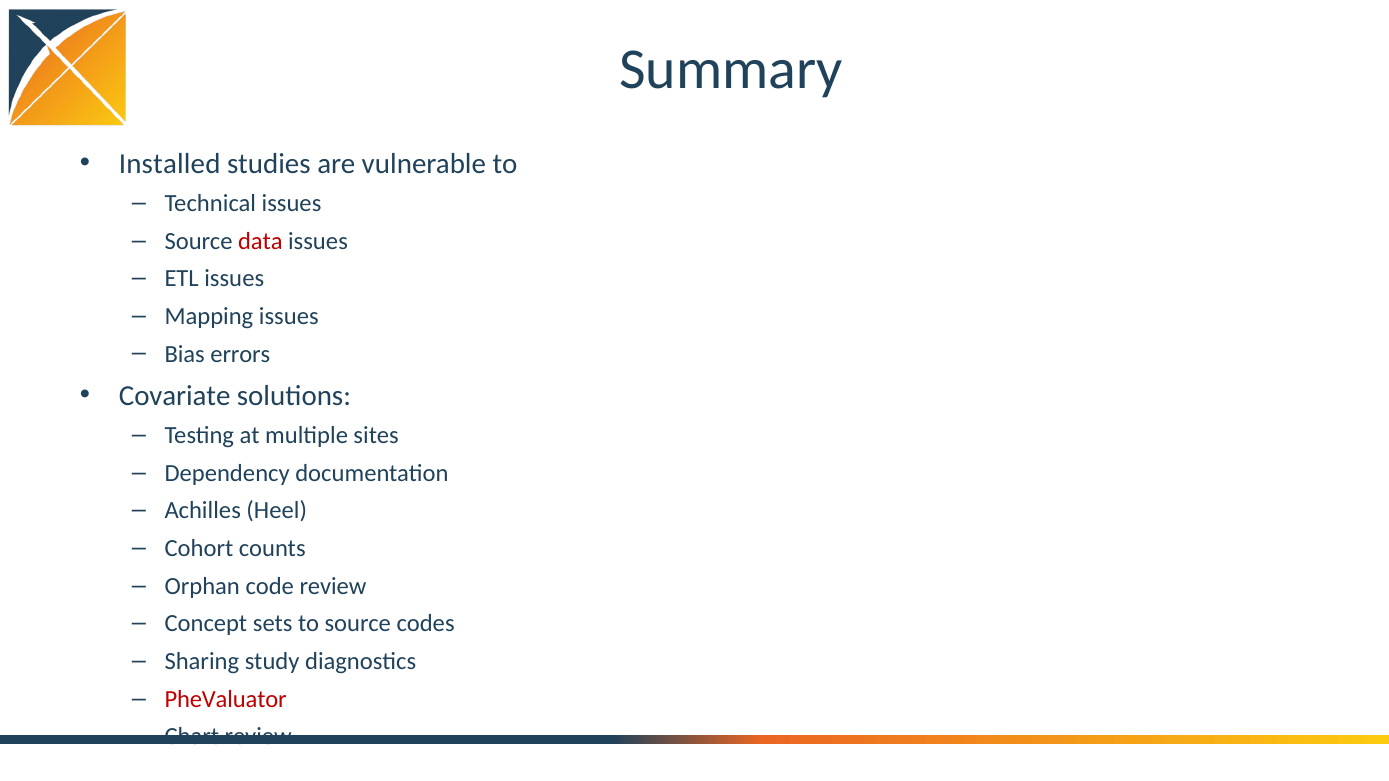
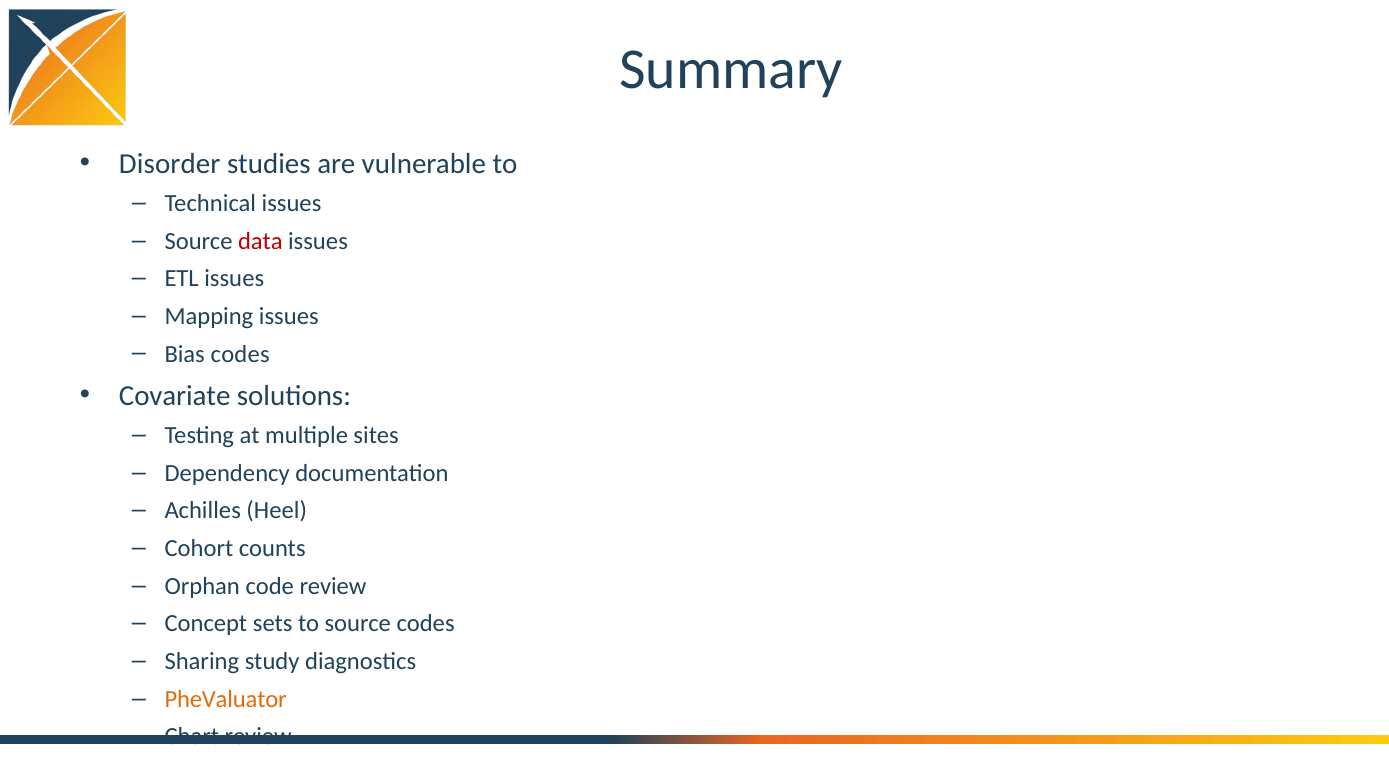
Installed: Installed -> Disorder
Bias errors: errors -> codes
PheValuator colour: red -> orange
